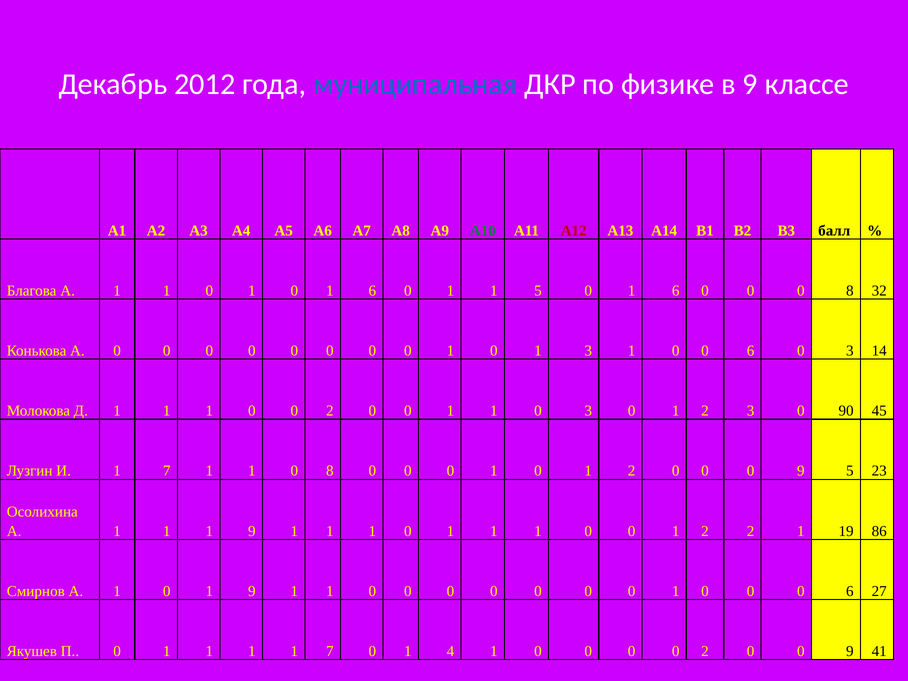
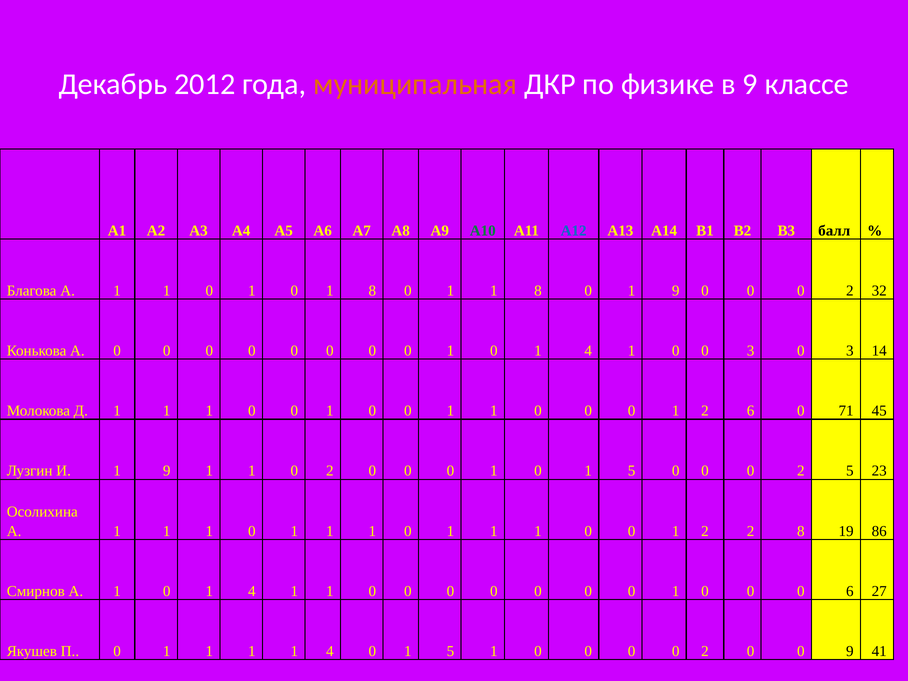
муниципальная colour: blue -> orange
A12 colour: red -> blue
1 0 1 6: 6 -> 8
1 1 5: 5 -> 8
6 at (676, 291): 6 -> 9
8 at (850, 291): 8 -> 2
3 at (588, 351): 3 -> 4
1 0 0 6: 6 -> 3
2 at (330, 411): 2 -> 1
3 at (588, 411): 3 -> 0
2 3: 3 -> 6
90: 90 -> 71
И 1 7: 7 -> 9
1 0 8: 8 -> 2
1 0 1 2: 2 -> 5
9 at (801, 471): 9 -> 2
9 at (252, 531): 9 -> 0
2 1: 1 -> 8
9 at (252, 591): 9 -> 4
1 1 7: 7 -> 4
4 at (451, 651): 4 -> 5
